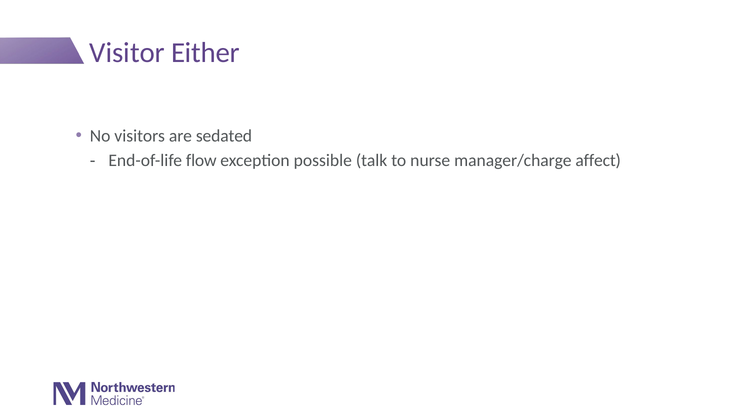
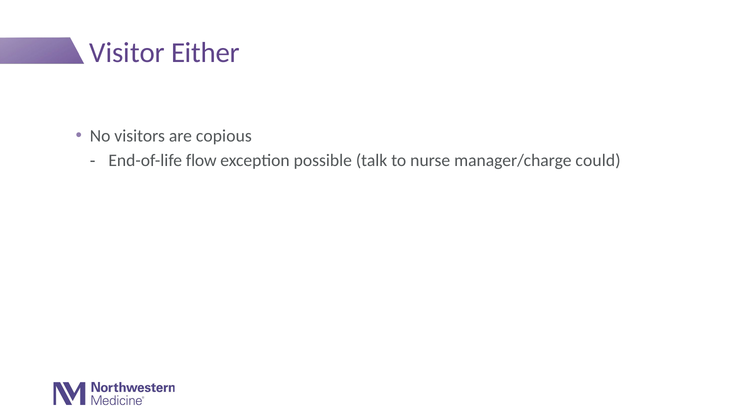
sedated: sedated -> copious
affect: affect -> could
